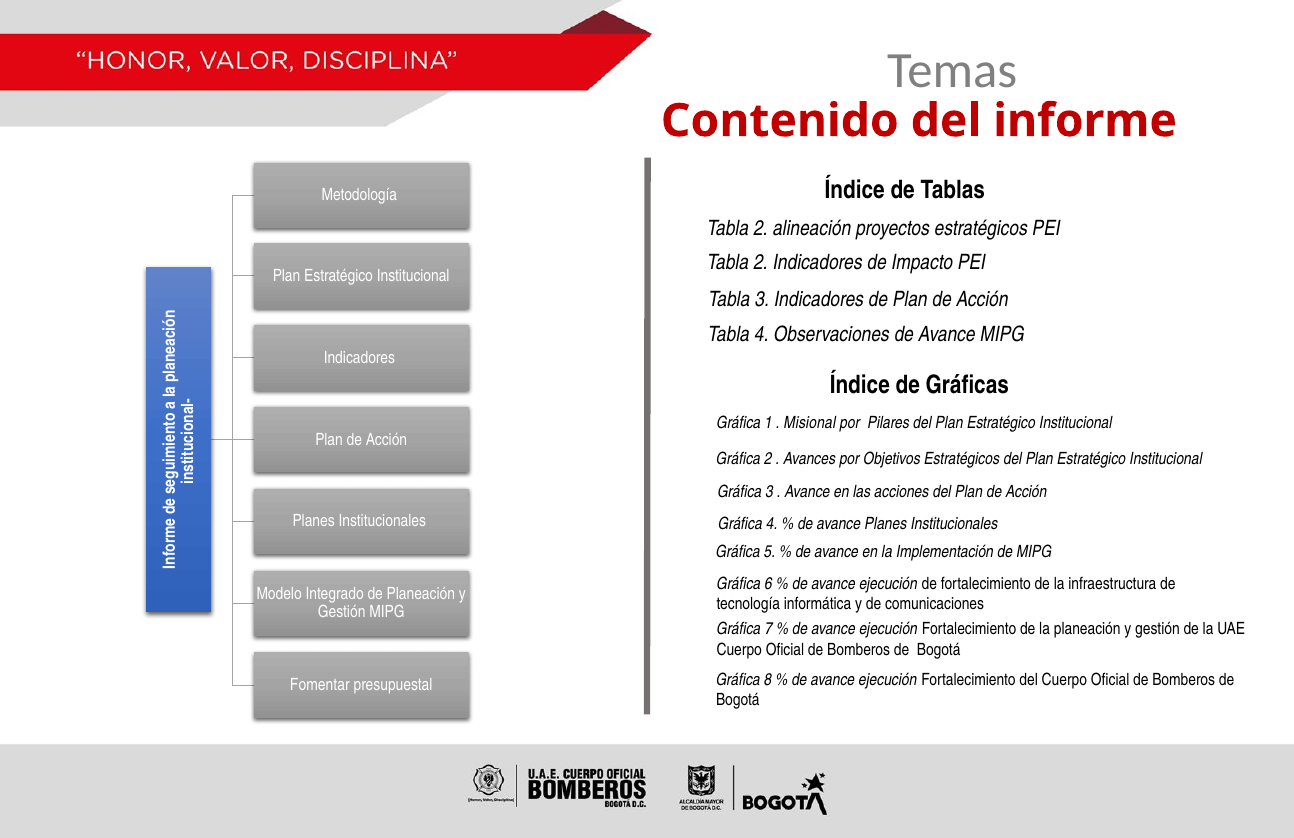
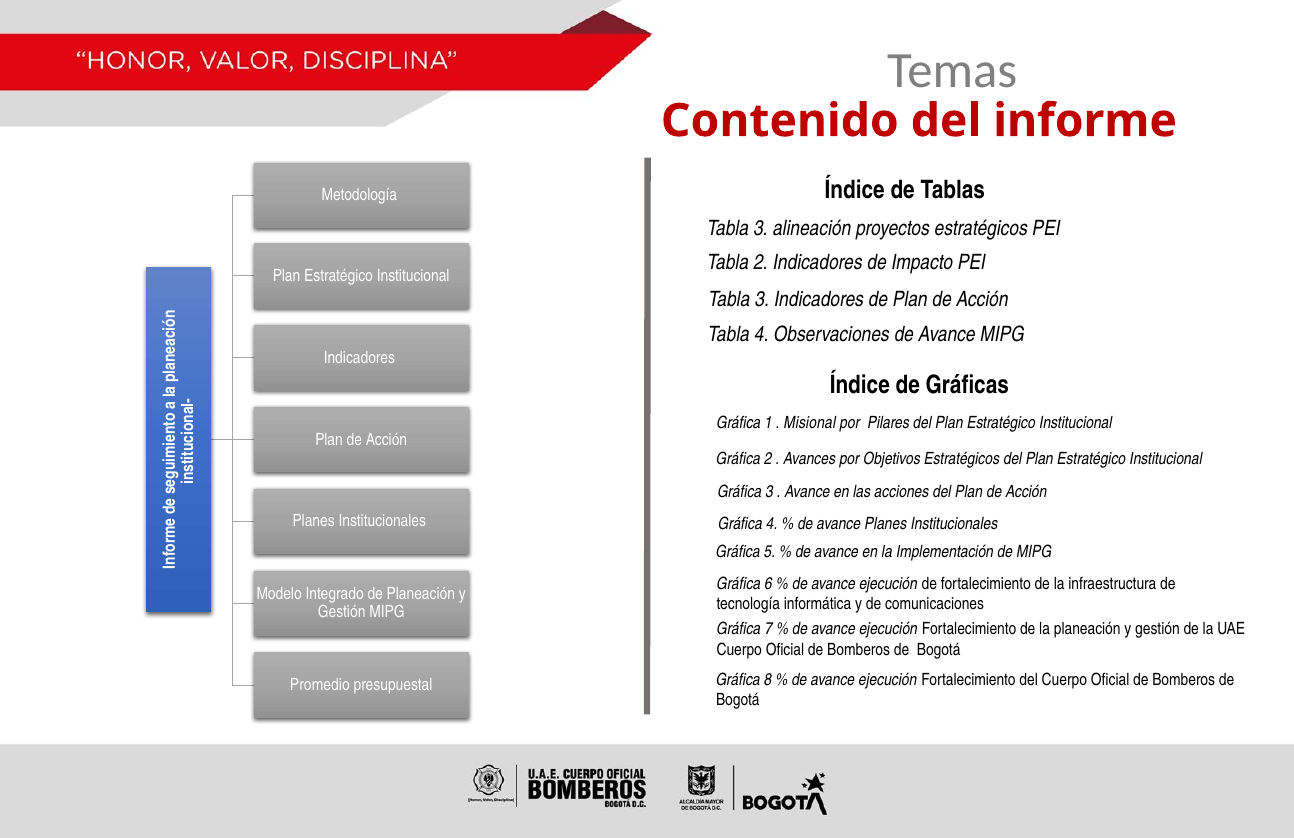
2 at (761, 229): 2 -> 3
Fomentar: Fomentar -> Promedio
